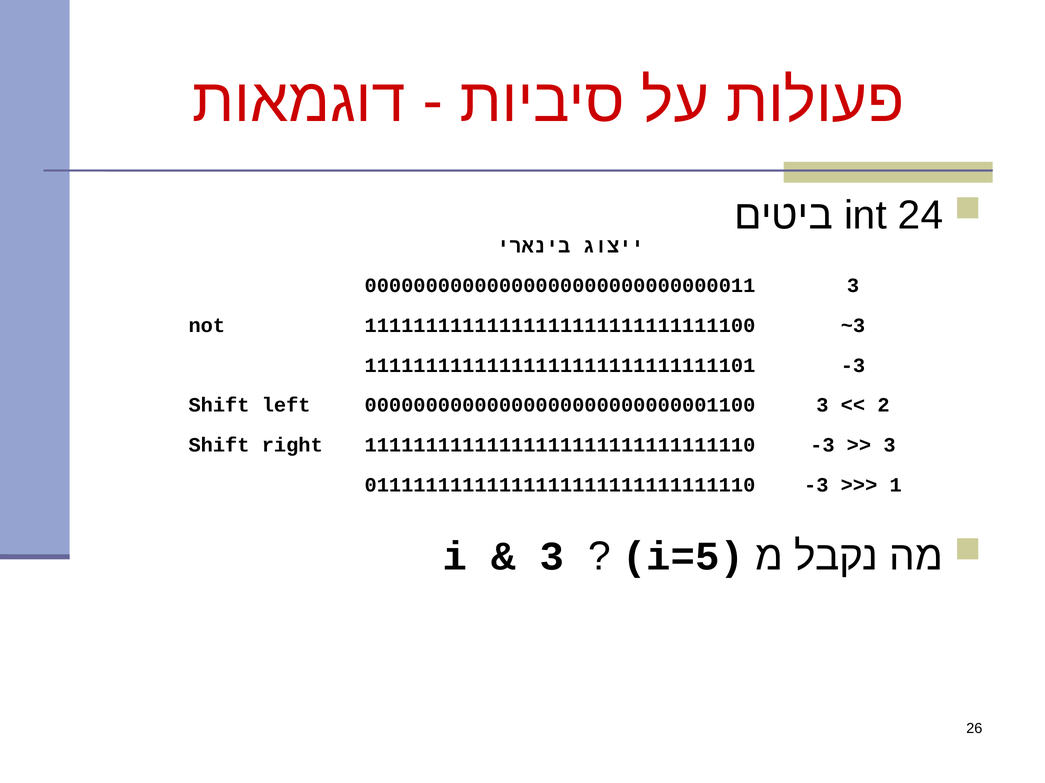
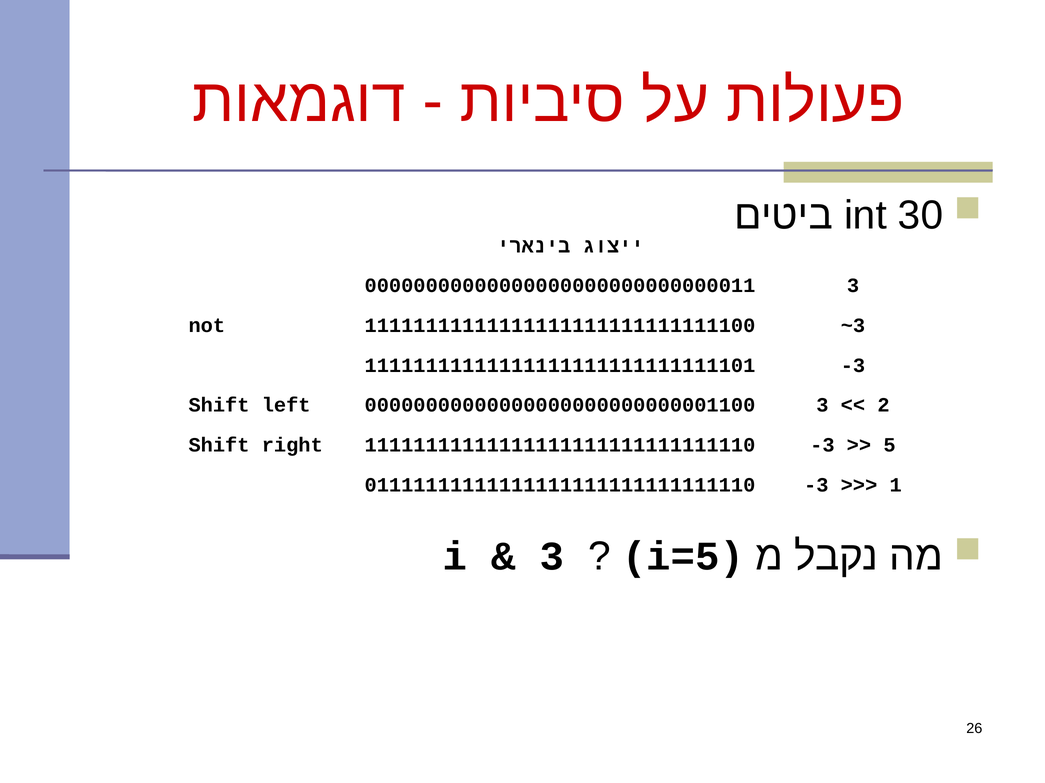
24: 24 -> 30
3 at (890, 445): 3 -> 5
